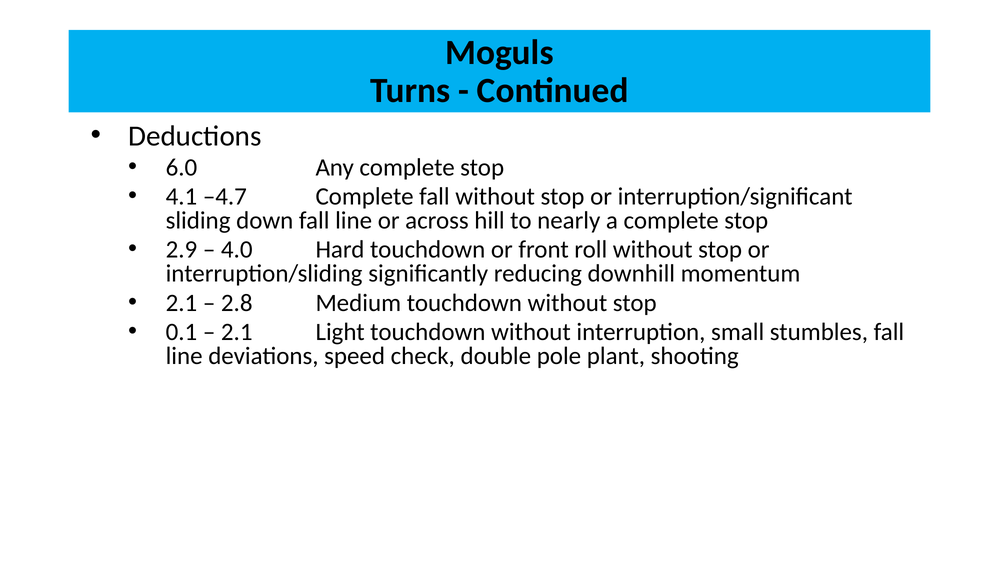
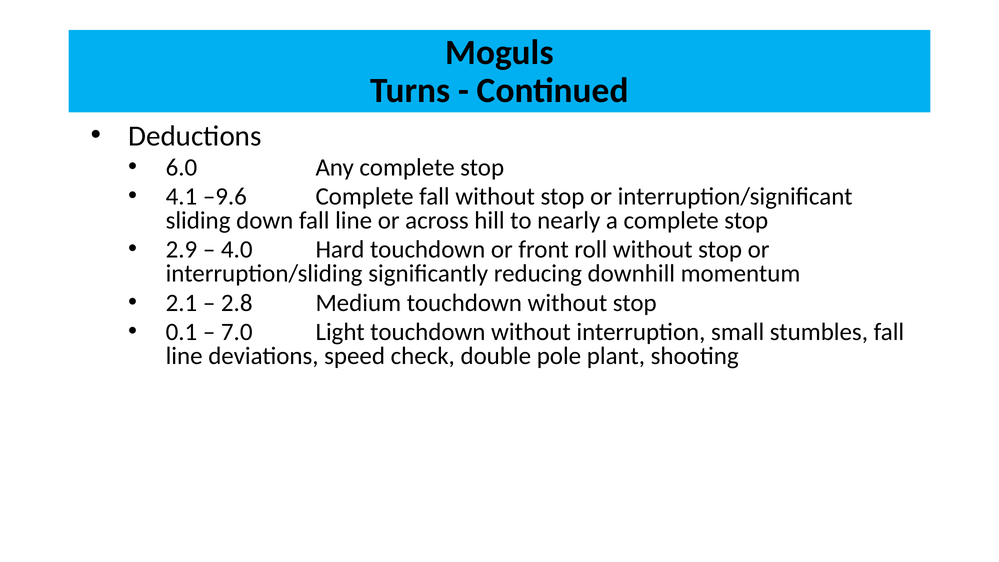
–4.7: –4.7 -> –9.6
2.1 at (237, 332): 2.1 -> 7.0
